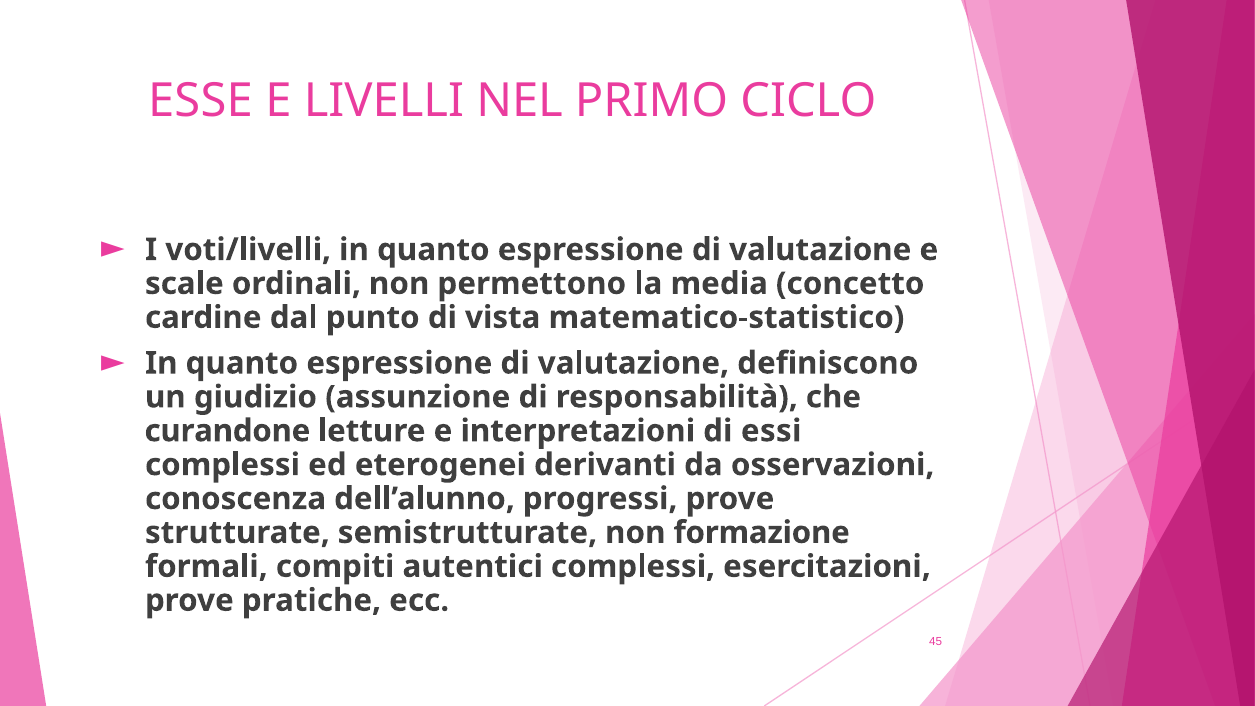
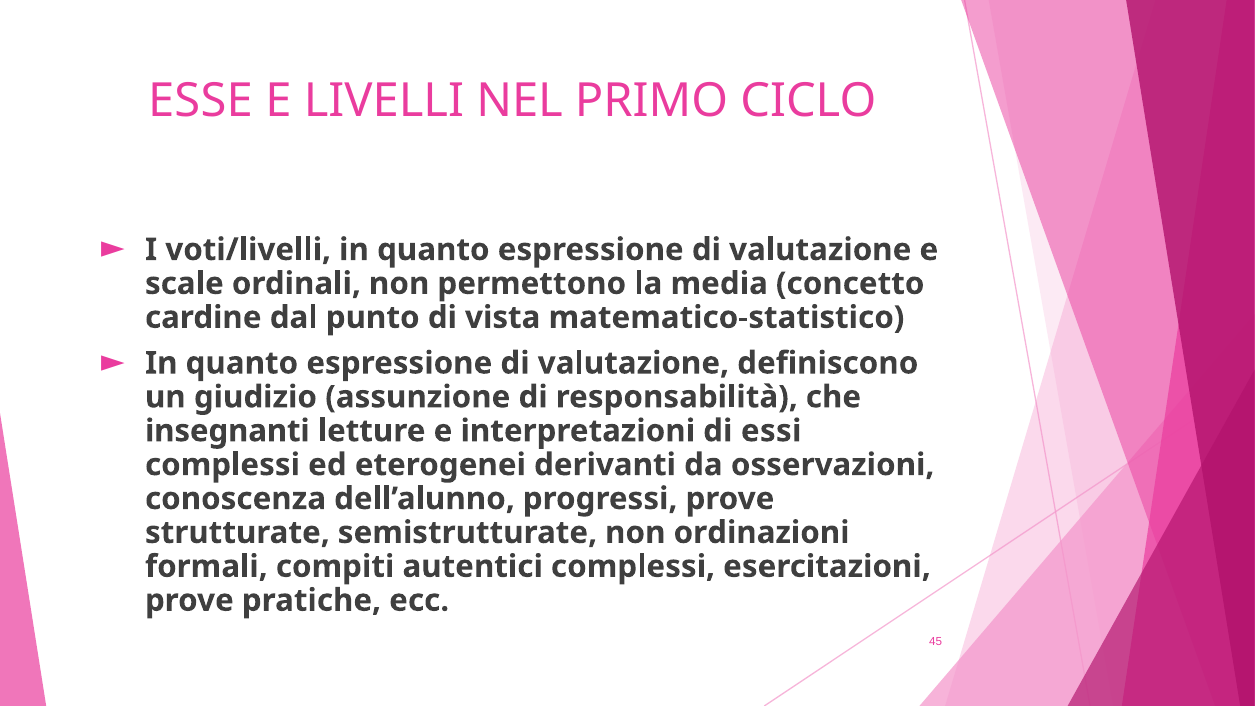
curandone: curandone -> insegnanti
formazione: formazione -> ordinazioni
